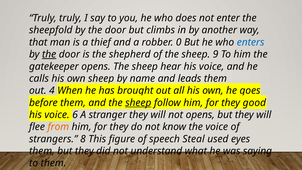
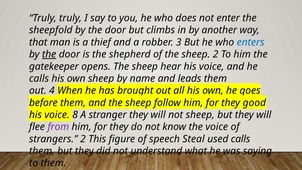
0: 0 -> 3
sheep 9: 9 -> 2
sheep at (138, 103) underline: present -> none
6: 6 -> 8
not opens: opens -> sheep
from colour: orange -> purple
strangers 8: 8 -> 2
used eyes: eyes -> calls
